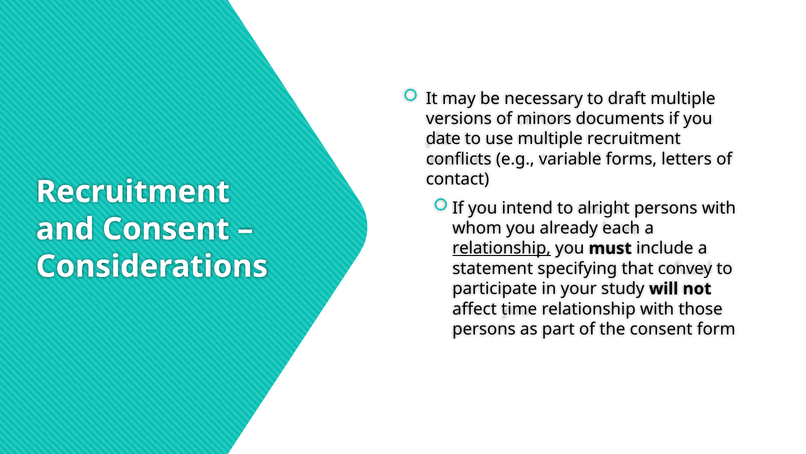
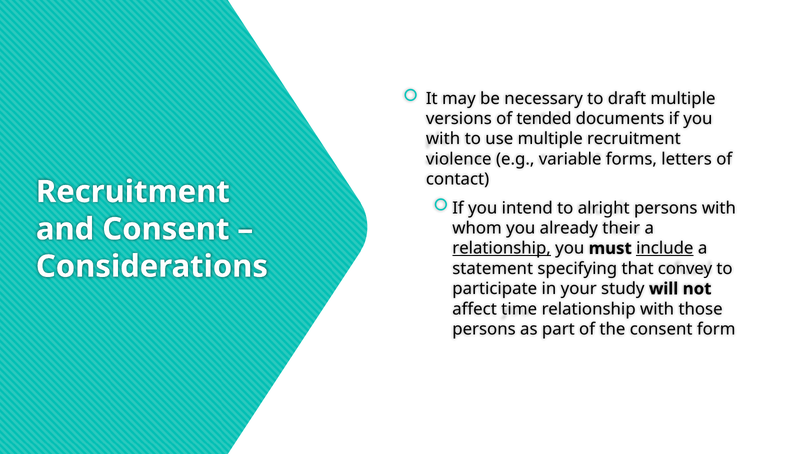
minors: minors -> tended
date at (443, 139): date -> with
conflicts: conflicts -> violence
each: each -> their
include underline: none -> present
